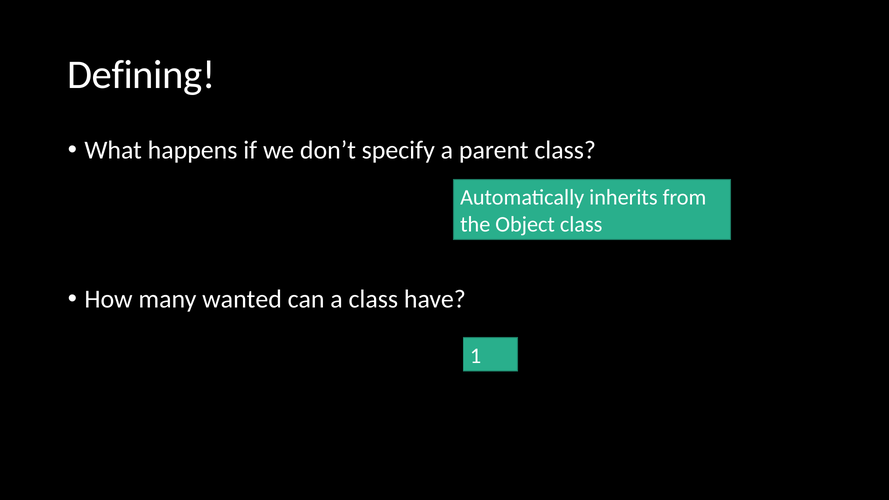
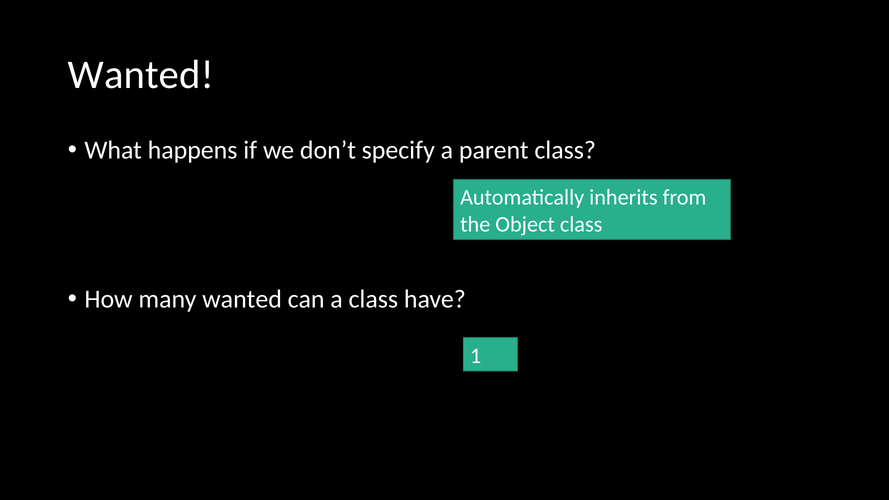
Defining at (141, 75): Defining -> Wanted
